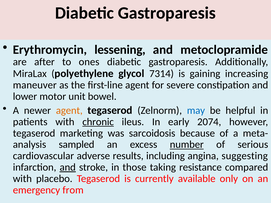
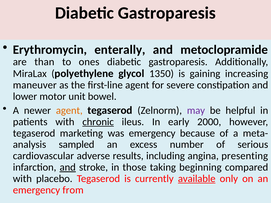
lessening: lessening -> enterally
after: after -> than
7314: 7314 -> 1350
may colour: blue -> purple
2074: 2074 -> 2000
was sarcoidosis: sarcoidosis -> emergency
number underline: present -> none
suggesting: suggesting -> presenting
resistance: resistance -> beginning
available underline: none -> present
